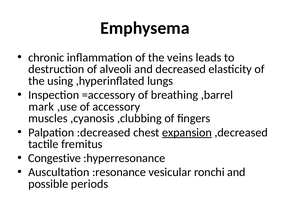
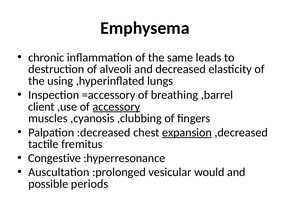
veins: veins -> same
mark: mark -> client
accessory underline: none -> present
:resonance: :resonance -> :prolonged
ronchi: ronchi -> would
